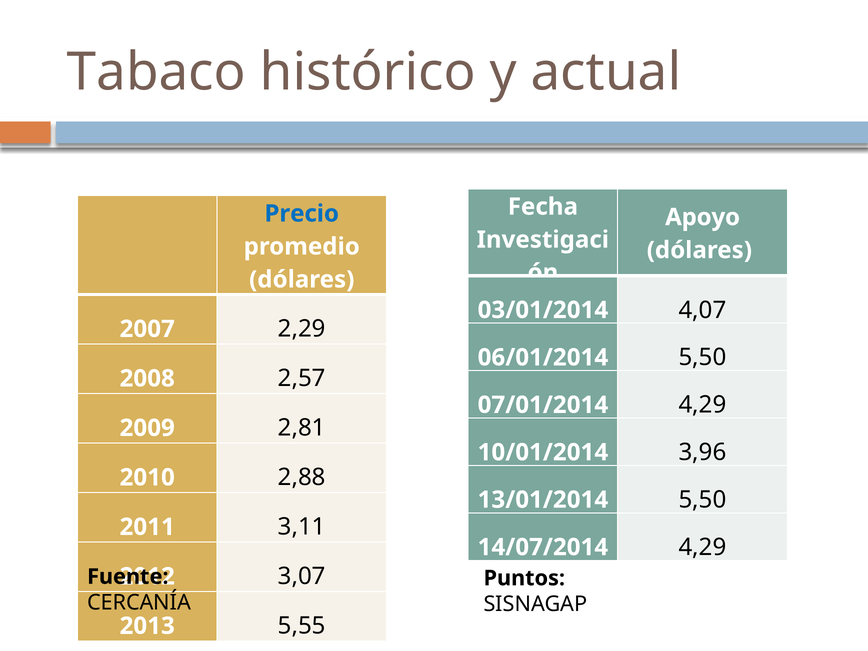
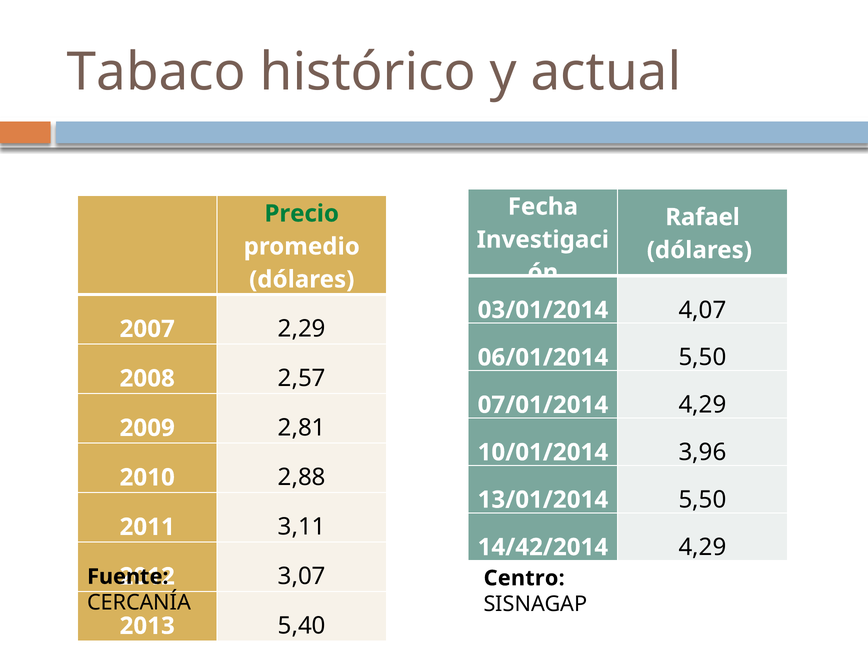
Precio colour: blue -> green
Apoyo: Apoyo -> Rafael
14/07/2014: 14/07/2014 -> 14/42/2014
Puntos: Puntos -> Centro
5,55: 5,55 -> 5,40
